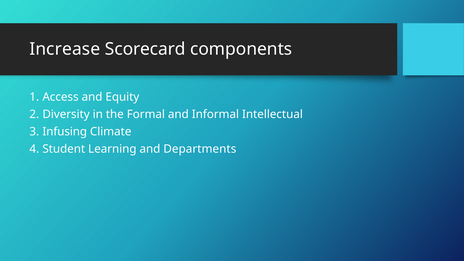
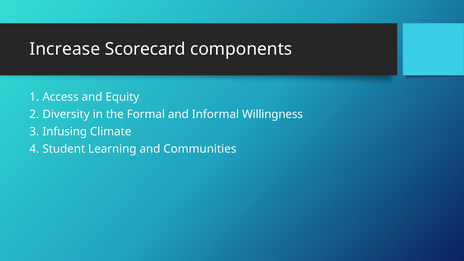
Intellectual: Intellectual -> Willingness
Departments: Departments -> Communities
